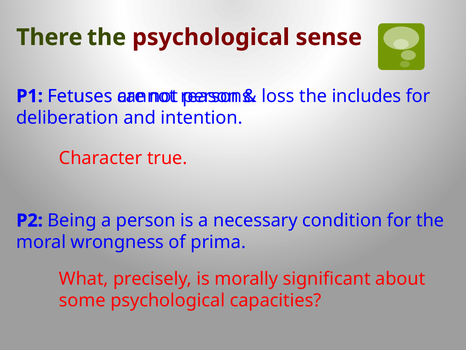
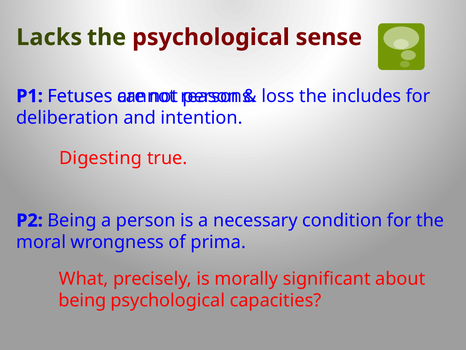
There: There -> Lacks
Character: Character -> Digesting
some at (82, 300): some -> being
